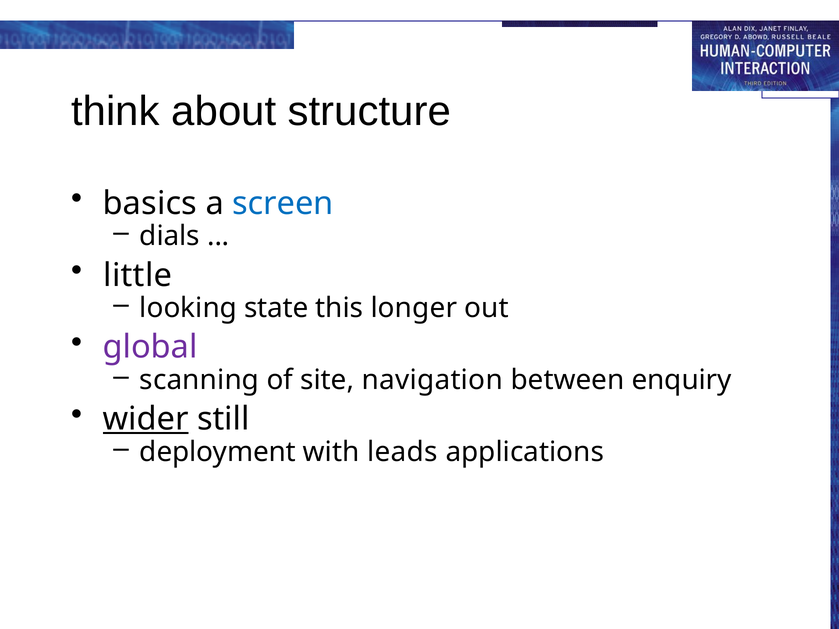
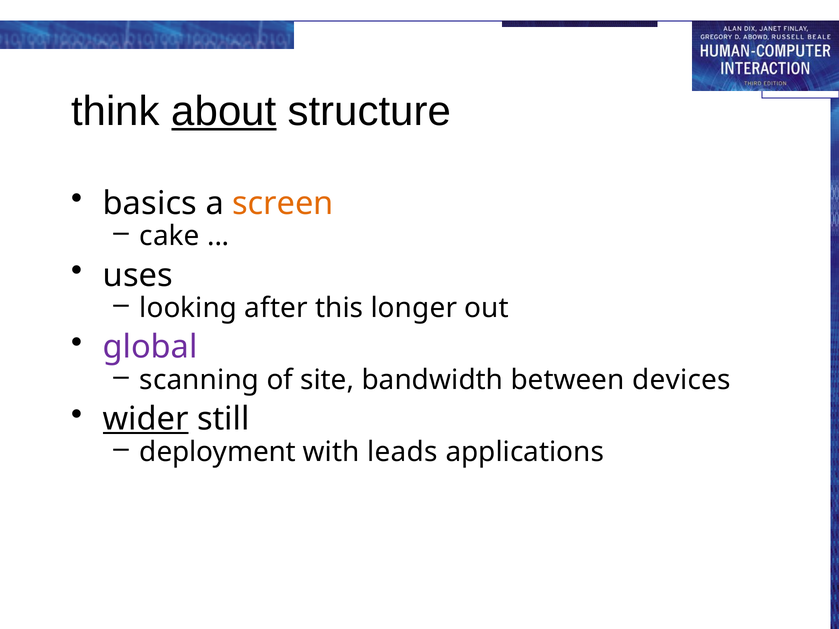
about underline: none -> present
screen colour: blue -> orange
dials: dials -> cake
little: little -> uses
state: state -> after
navigation: navigation -> bandwidth
enquiry: enquiry -> devices
